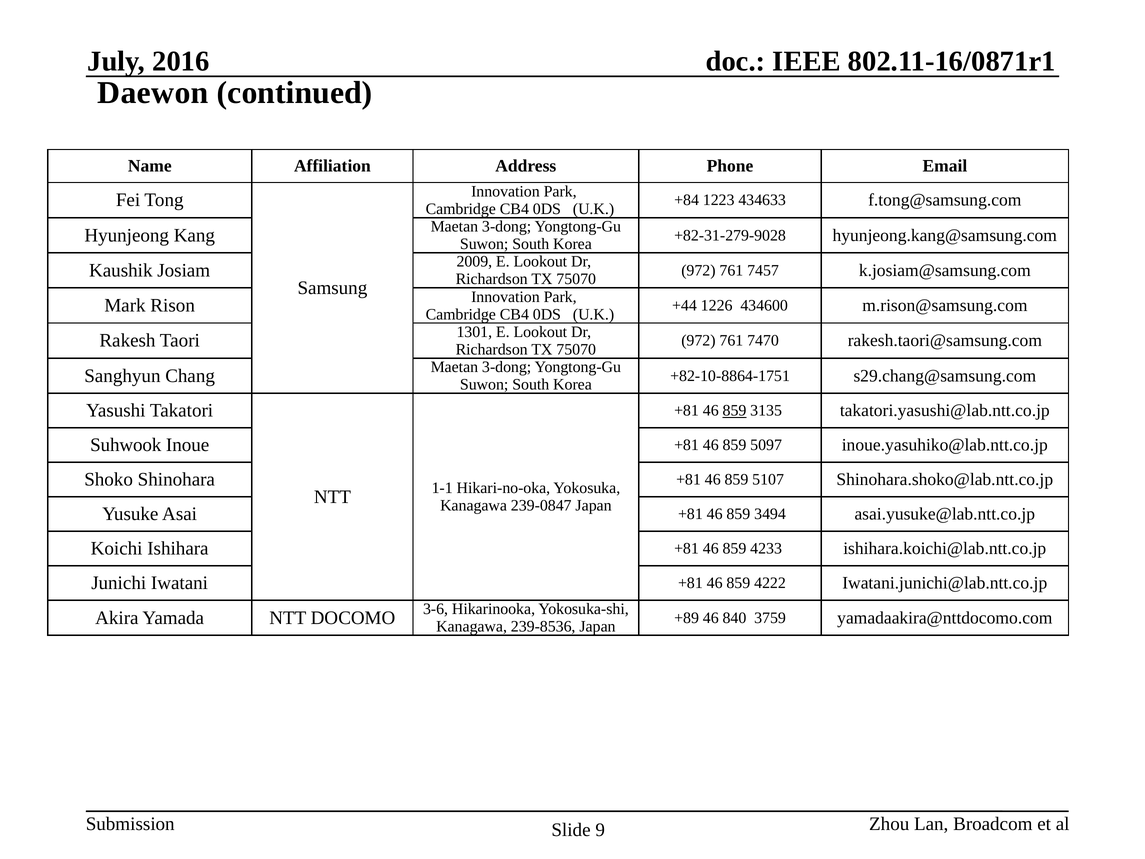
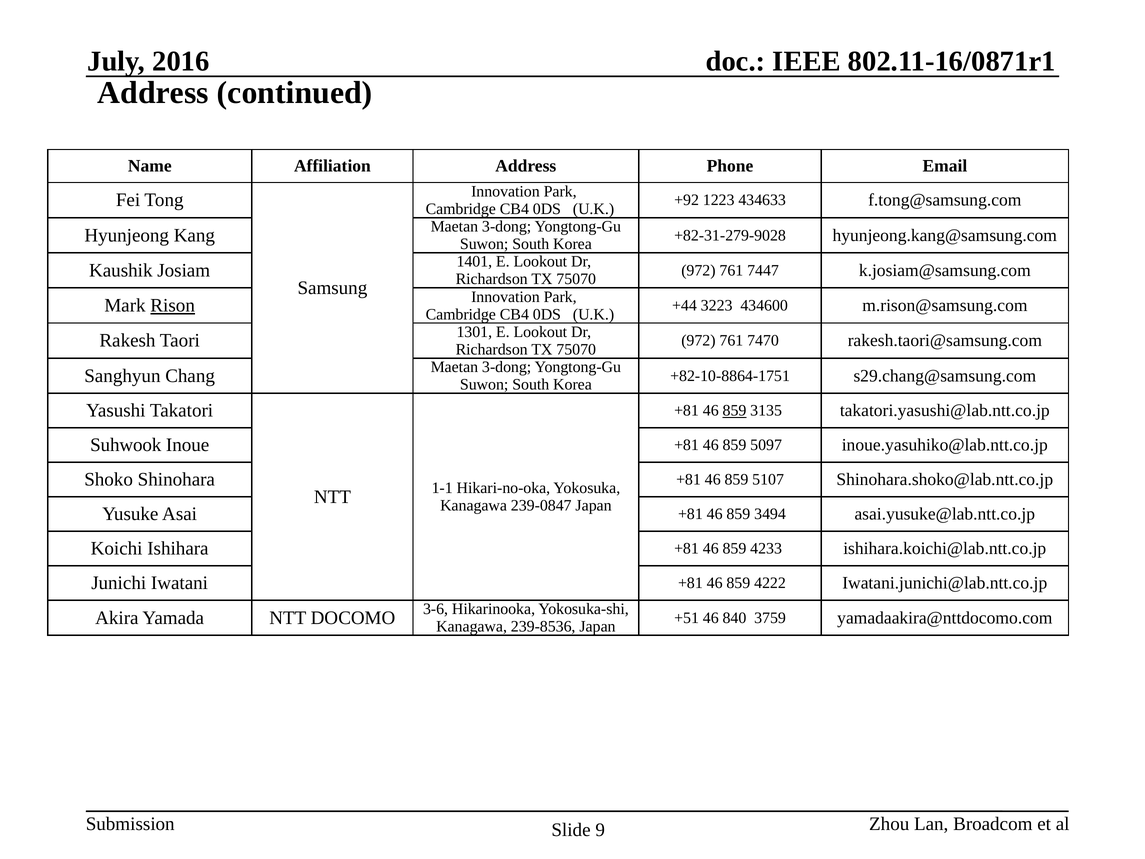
Daewon at (153, 93): Daewon -> Address
+84: +84 -> +92
2009: 2009 -> 1401
7457: 7457 -> 7447
Rison underline: none -> present
1226: 1226 -> 3223
+89: +89 -> +51
